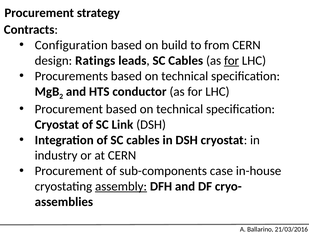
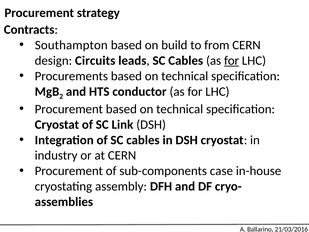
Configuration: Configuration -> Southampton
Ratings: Ratings -> Circuits
assembly underline: present -> none
